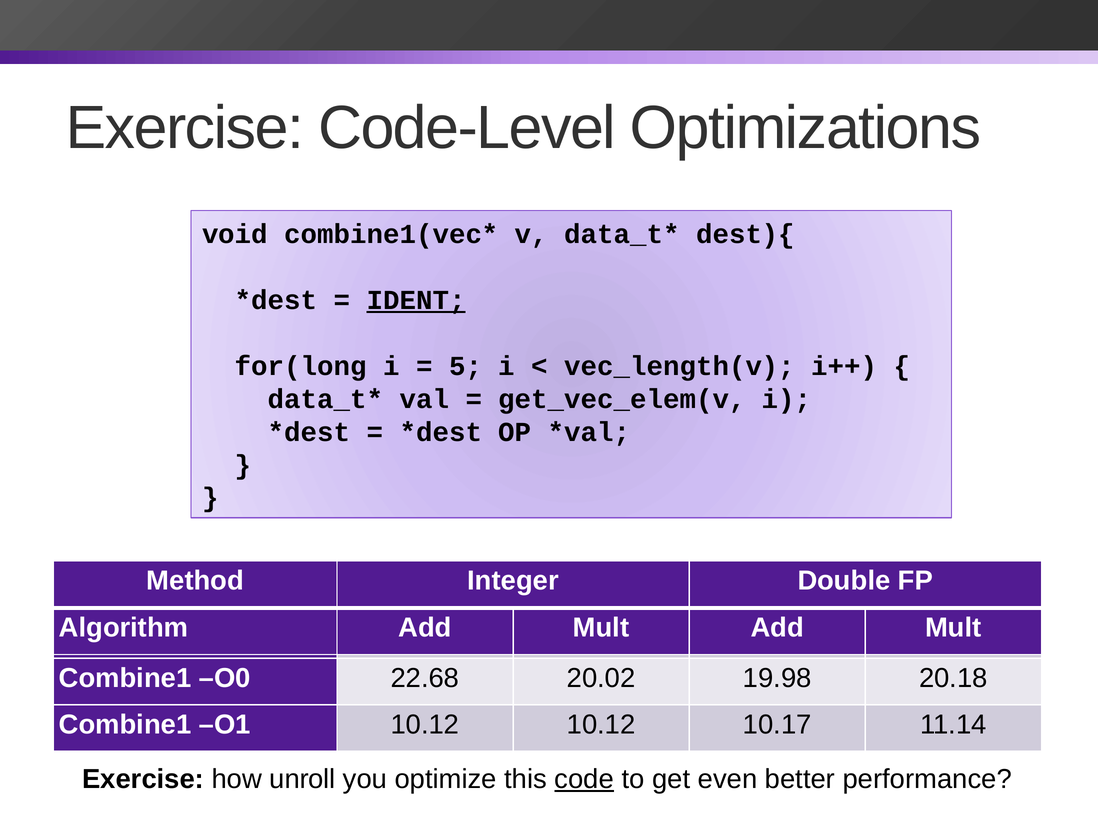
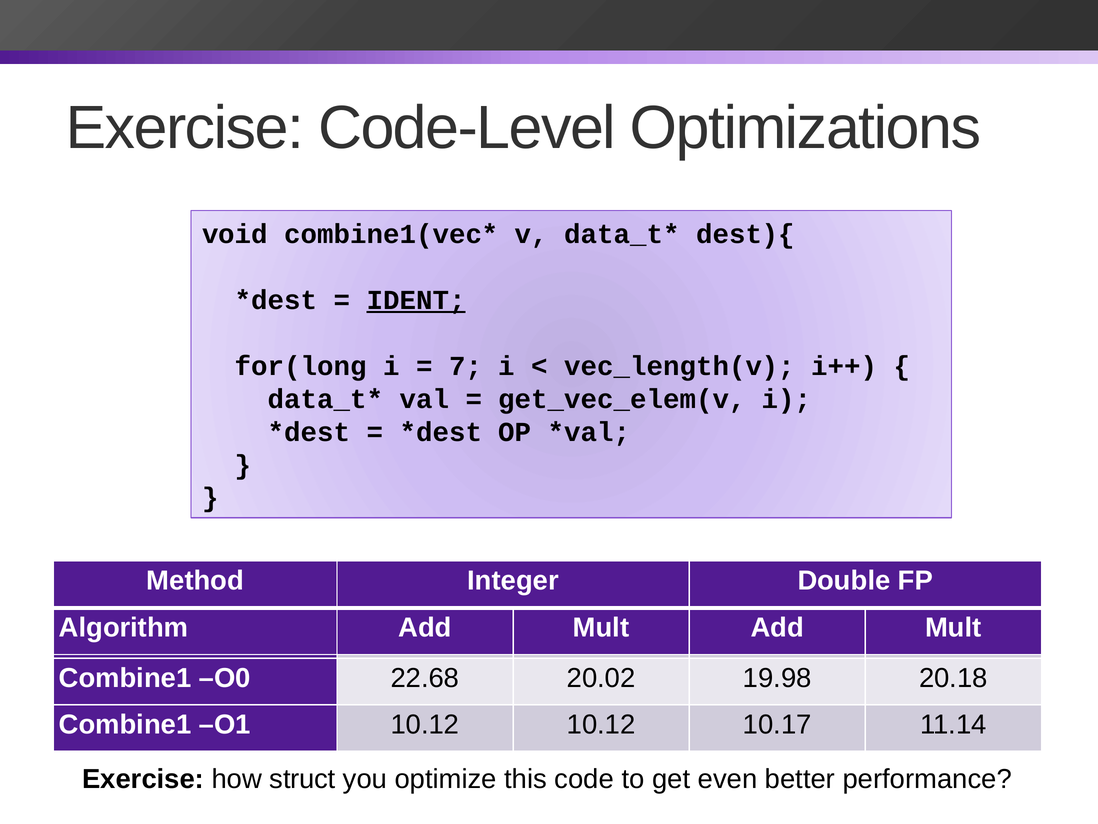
5: 5 -> 7
unroll: unroll -> struct
code underline: present -> none
